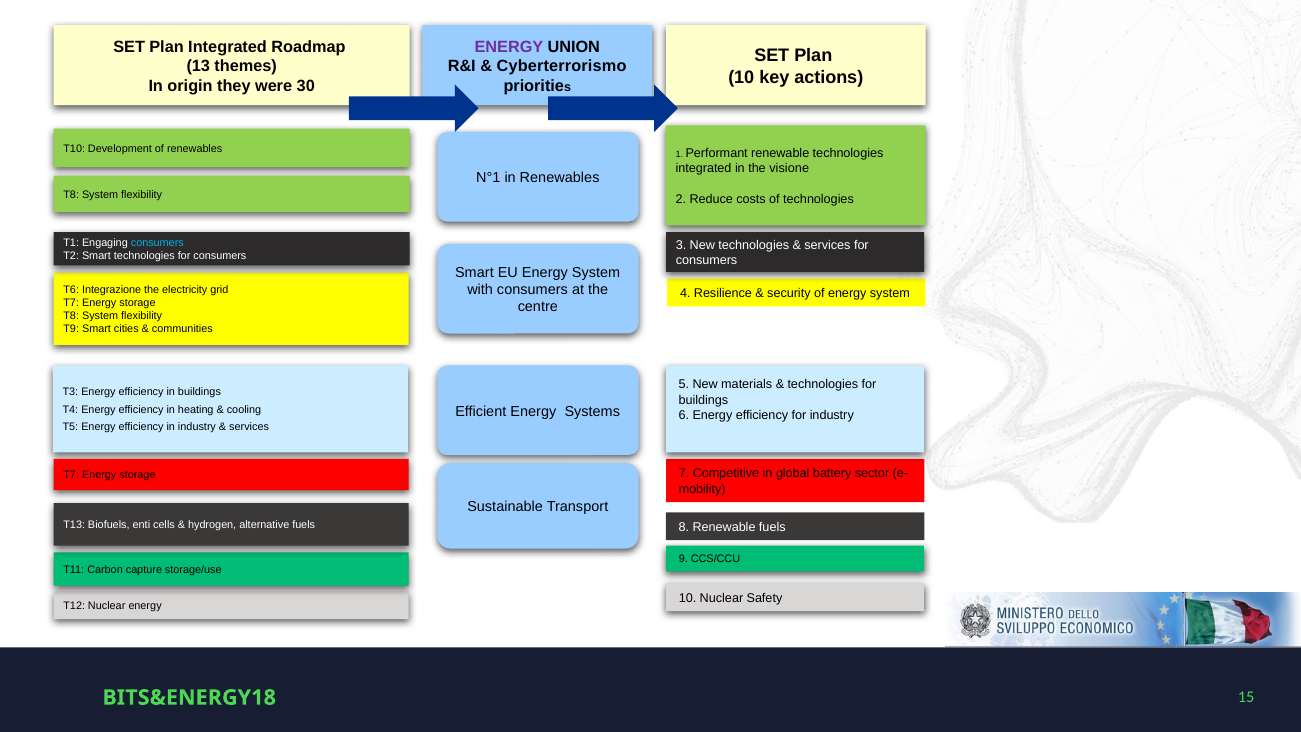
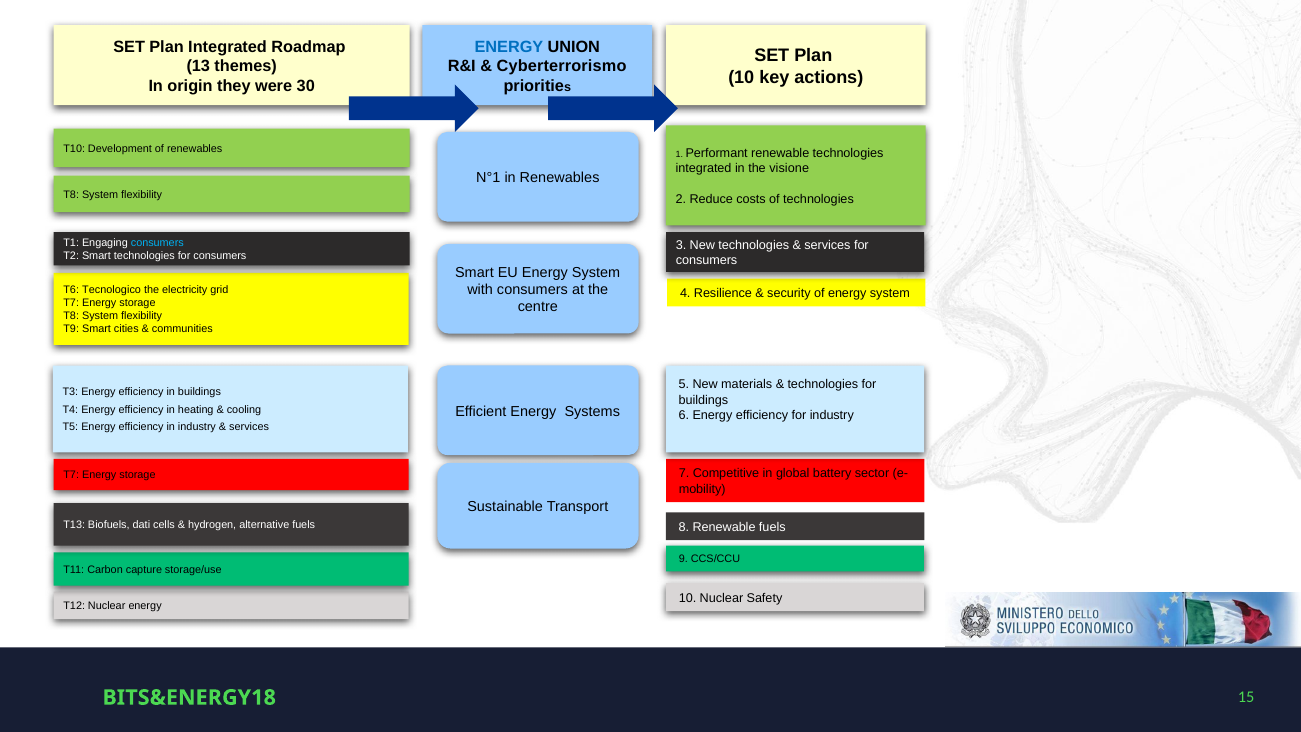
ENERGY at (509, 47) colour: purple -> blue
Integrazione: Integrazione -> Tecnologico
enti: enti -> dati
